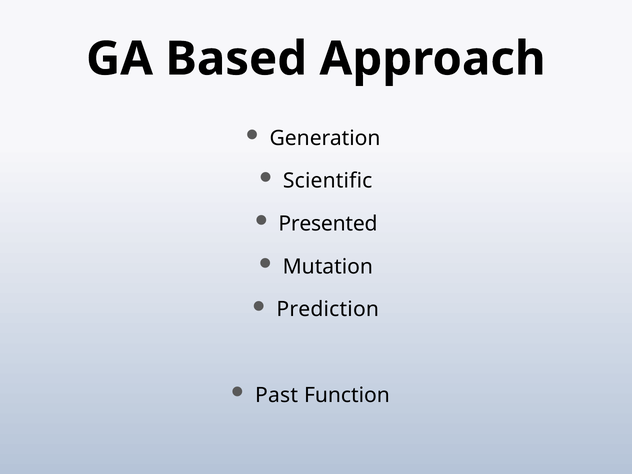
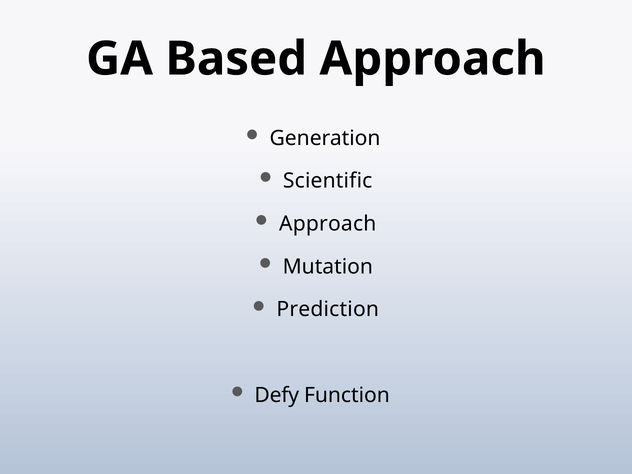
Presented at (328, 224): Presented -> Approach
Past: Past -> Defy
